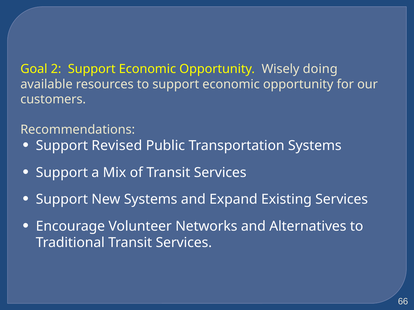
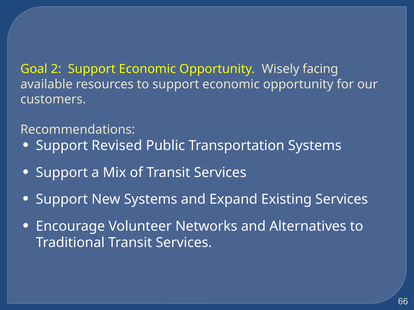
doing: doing -> facing
